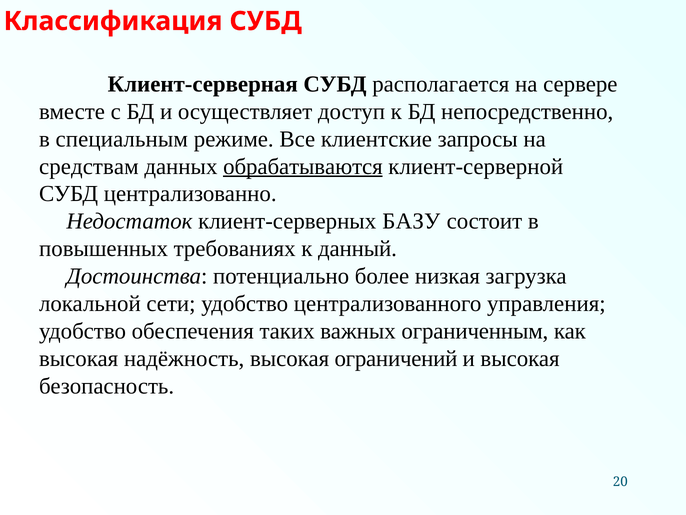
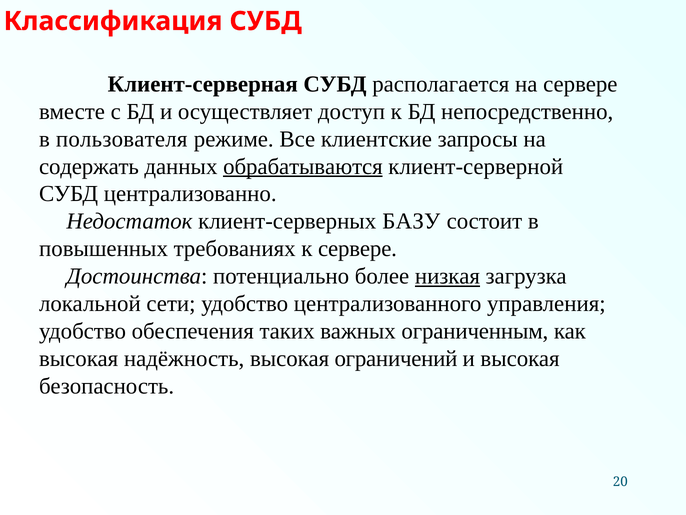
специальным: специальным -> пользователя
средствам: средствам -> содержать
к данный: данный -> сервере
низкая underline: none -> present
